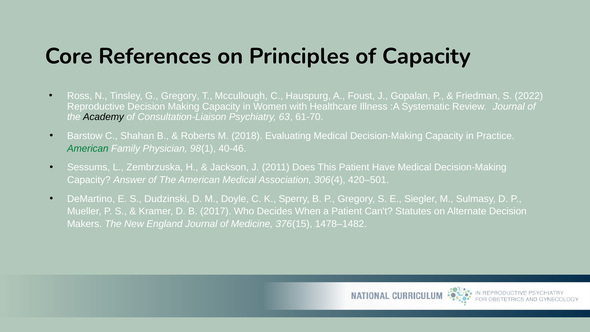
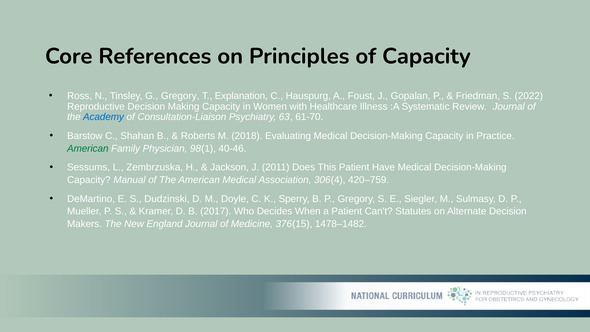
Mccullough: Mccullough -> Explanation
Academy colour: black -> blue
Answer: Answer -> Manual
420–501: 420–501 -> 420–759
